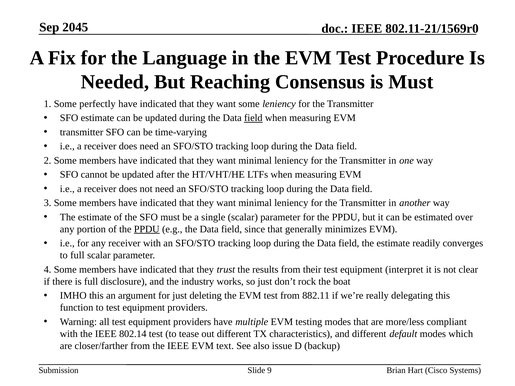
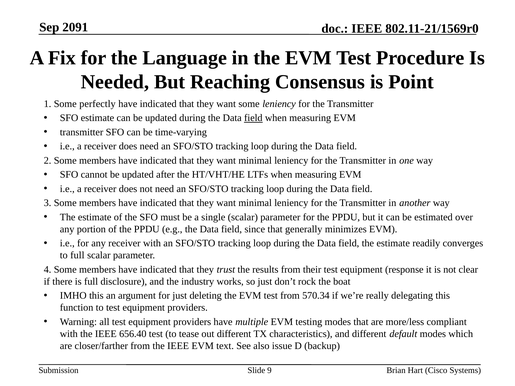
2045: 2045 -> 2091
is Must: Must -> Point
PPDU at (147, 229) underline: present -> none
interpret: interpret -> response
882.11: 882.11 -> 570.34
802.14: 802.14 -> 656.40
